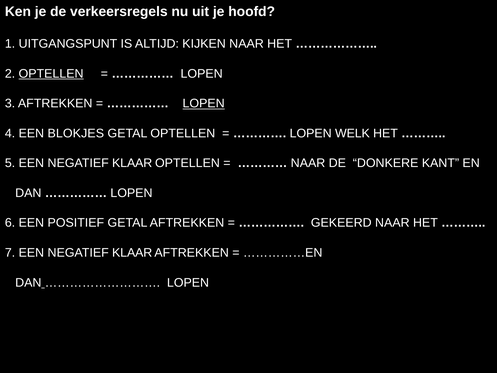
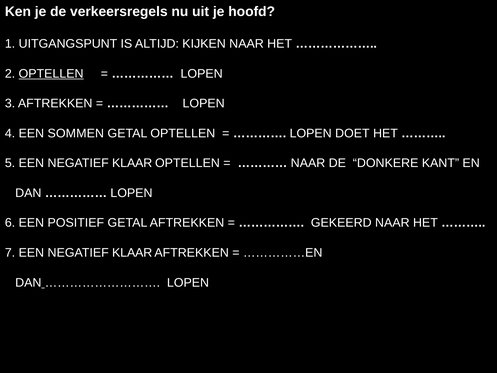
LOPEN at (204, 103) underline: present -> none
BLOKJES: BLOKJES -> SOMMEN
WELK: WELK -> DOET
